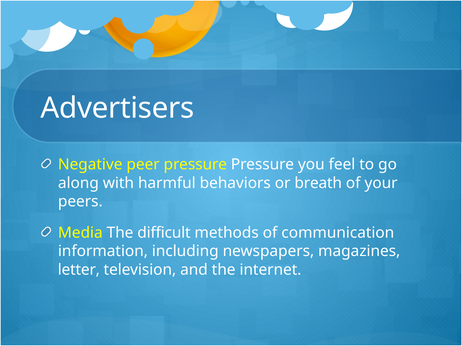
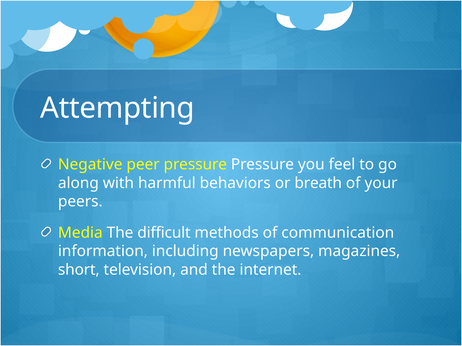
Advertisers: Advertisers -> Attempting
letter: letter -> short
